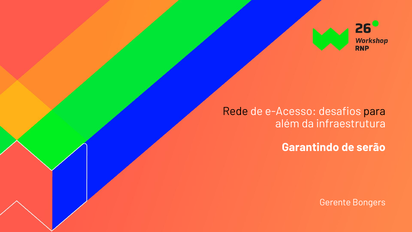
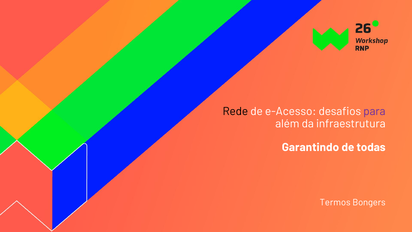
para colour: black -> purple
serão: serão -> todas
Gerente: Gerente -> Termos
